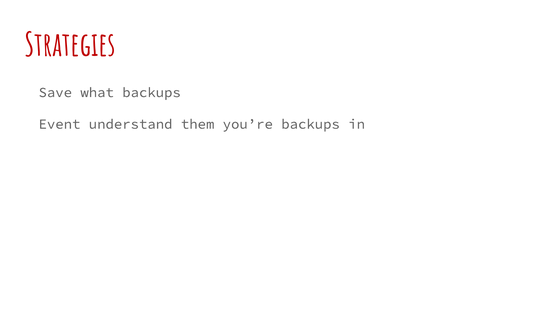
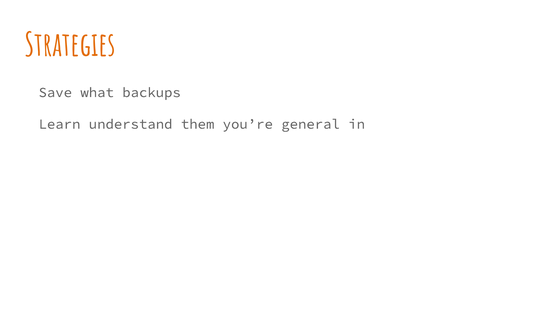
Strategies colour: red -> orange
Event: Event -> Learn
you’re backups: backups -> general
